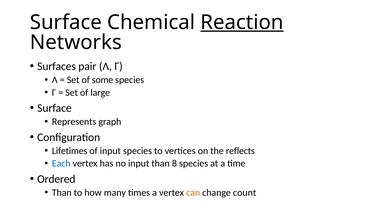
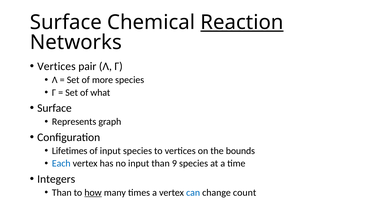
Surfaces at (57, 66): Surfaces -> Vertices
some: some -> more
large: large -> what
reflects: reflects -> bounds
8: 8 -> 9
Ordered: Ordered -> Integers
how underline: none -> present
can colour: orange -> blue
